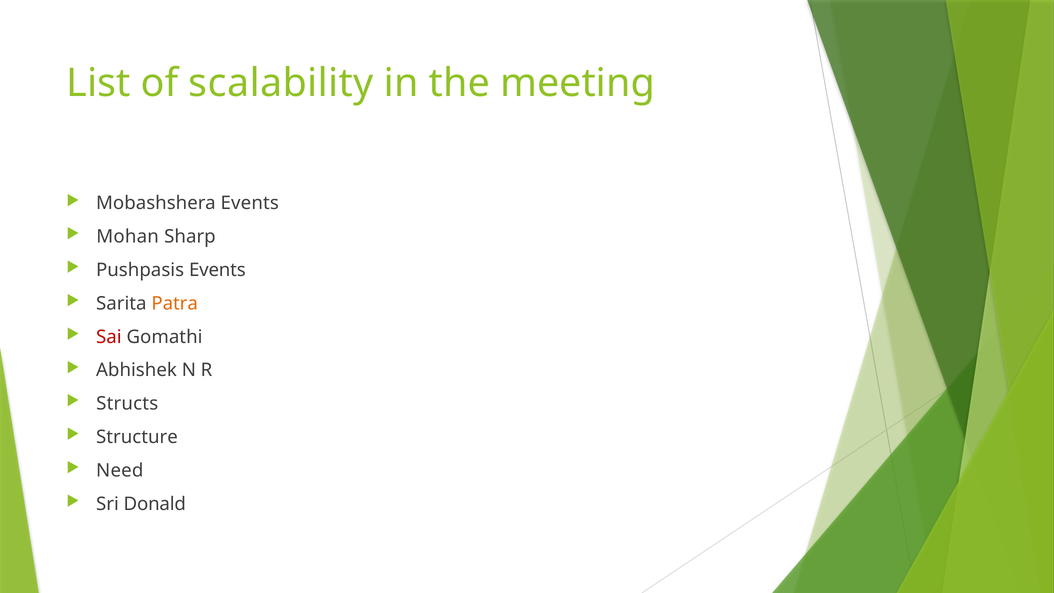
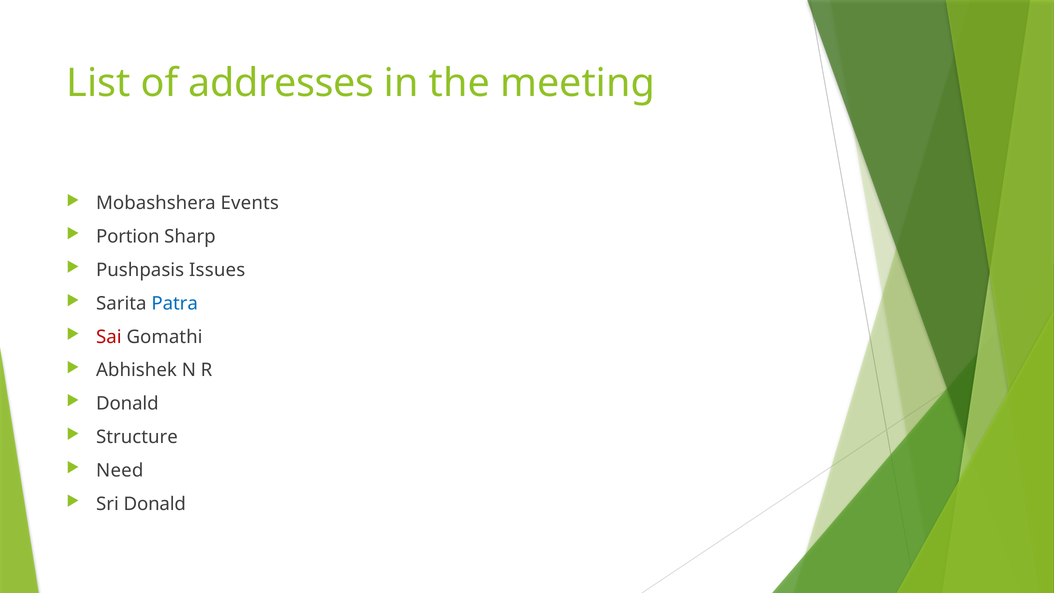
scalability: scalability -> addresses
Mohan: Mohan -> Portion
Pushpasis Events: Events -> Issues
Patra colour: orange -> blue
Structs at (127, 404): Structs -> Donald
